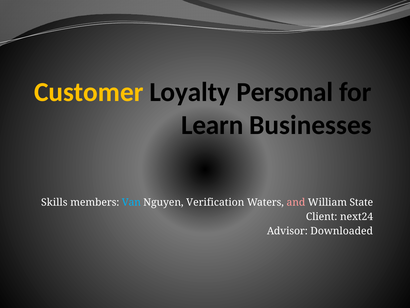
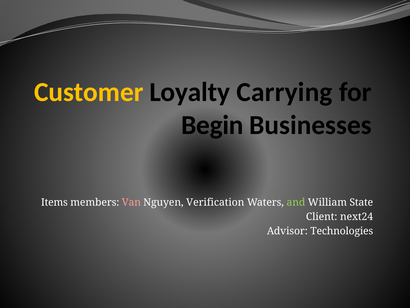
Personal: Personal -> Carrying
Learn: Learn -> Begin
Skills: Skills -> Items
Van colour: light blue -> pink
and colour: pink -> light green
Downloaded: Downloaded -> Technologies
